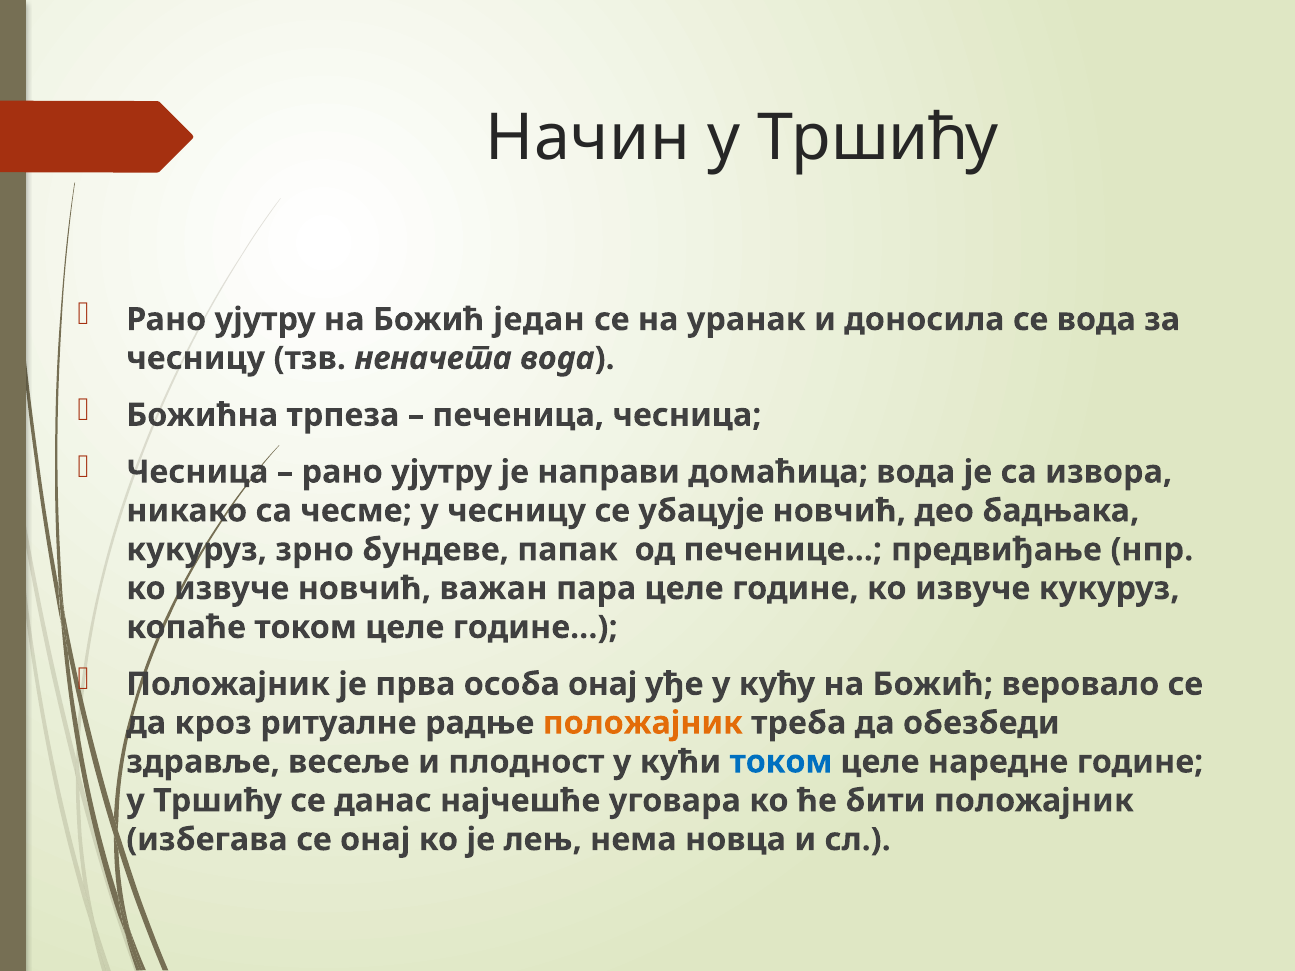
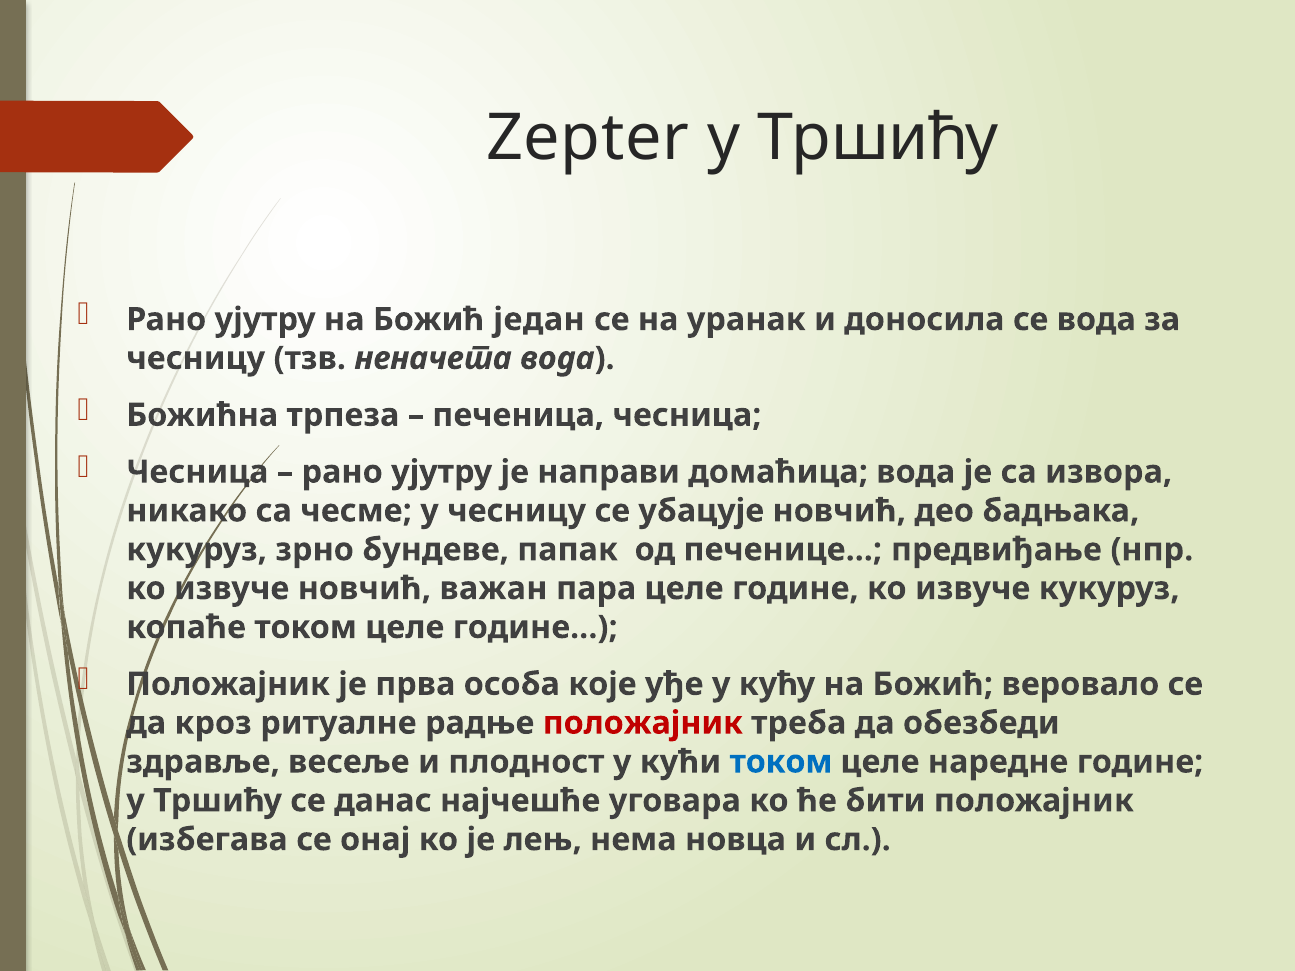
Начин: Начин -> Zepter
особа онај: онај -> које
положајник at (643, 723) colour: orange -> red
